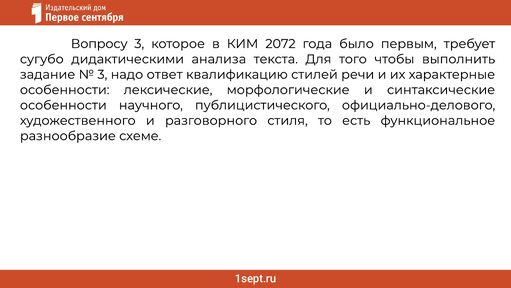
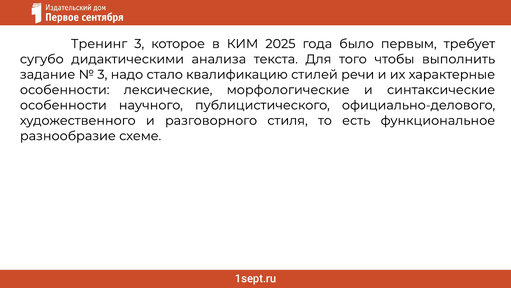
Вопросу: Вопросу -> Тренинг
2072: 2072 -> 2025
ответ: ответ -> стало
